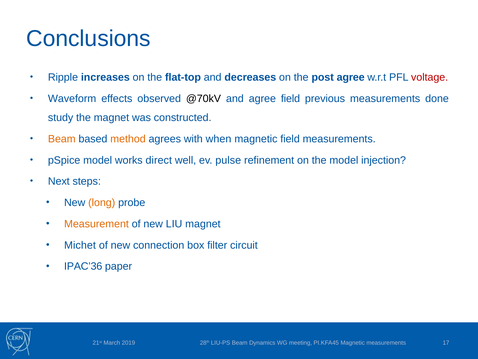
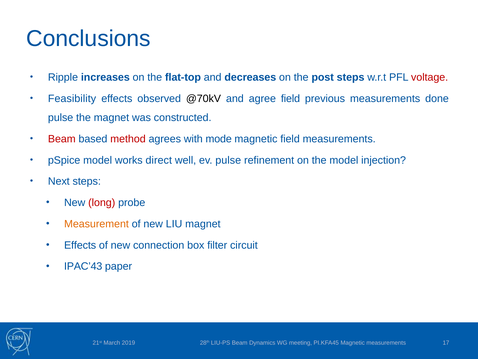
post agree: agree -> steps
Waveform: Waveform -> Feasibility
study at (61, 118): study -> pulse
Beam at (62, 139) colour: orange -> red
method colour: orange -> red
when: when -> mode
long colour: orange -> red
Michet at (80, 245): Michet -> Effects
IPAC’36: IPAC’36 -> IPAC’43
